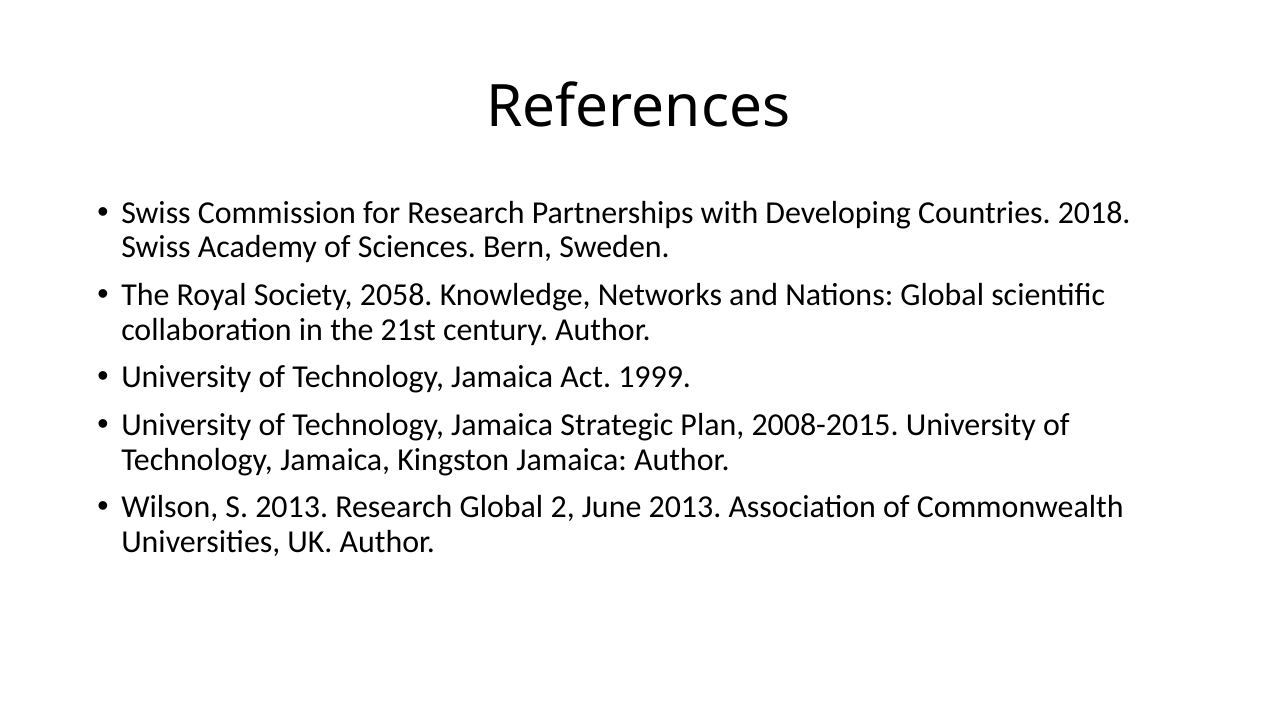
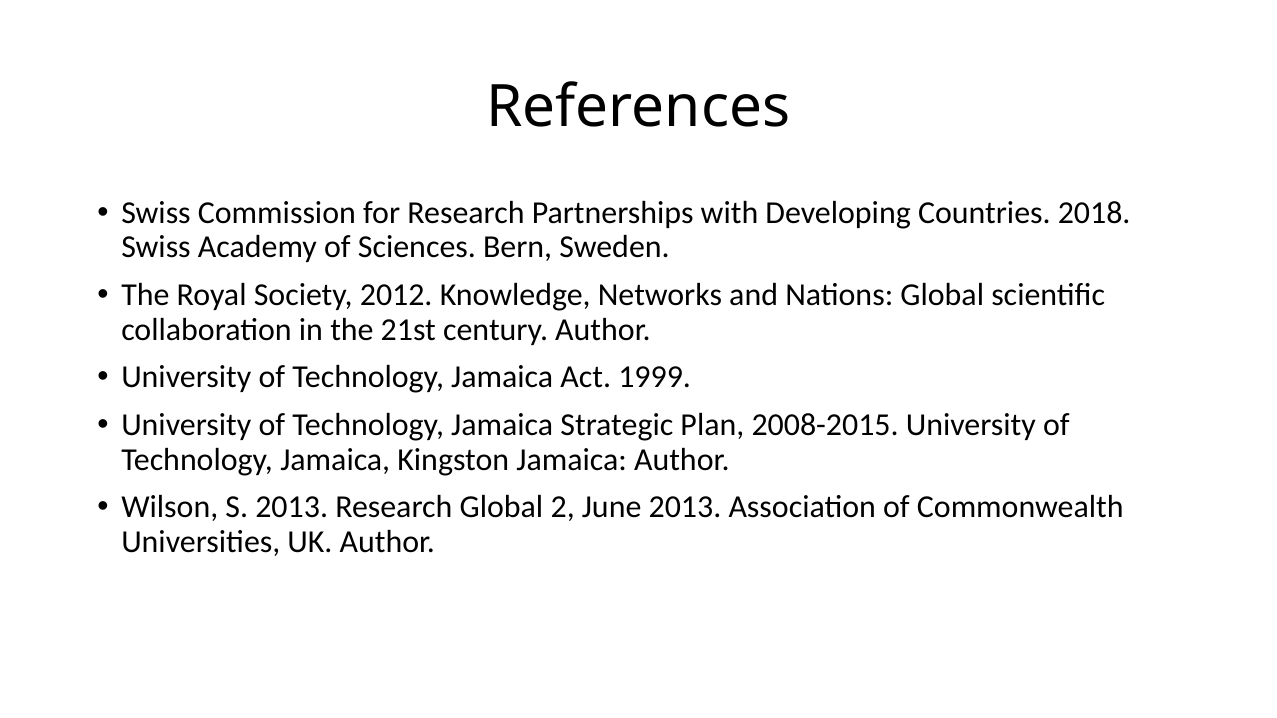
2058: 2058 -> 2012
